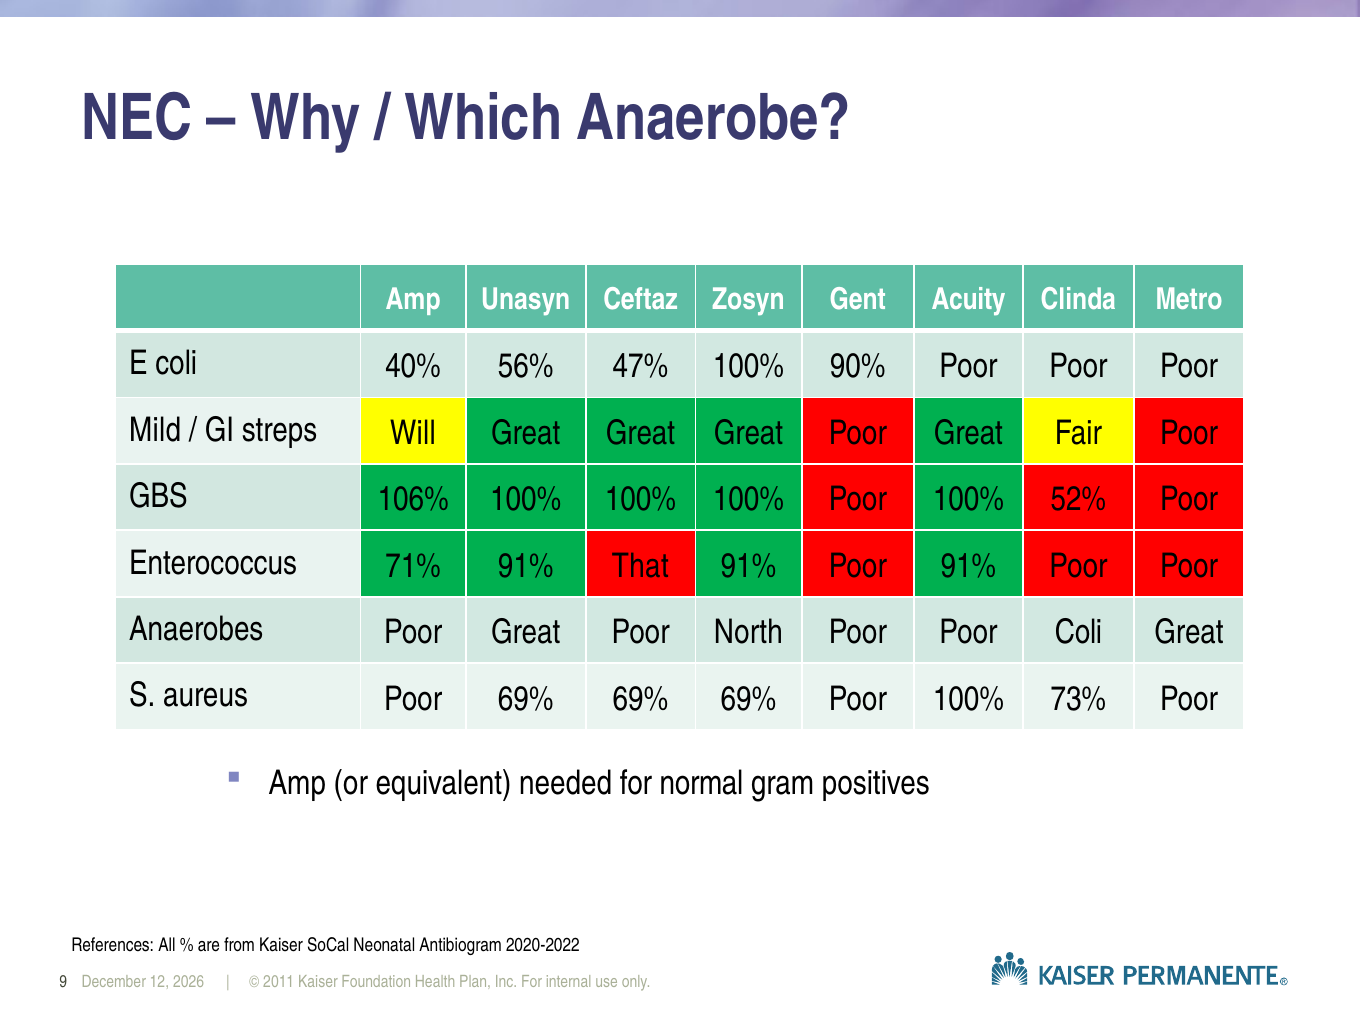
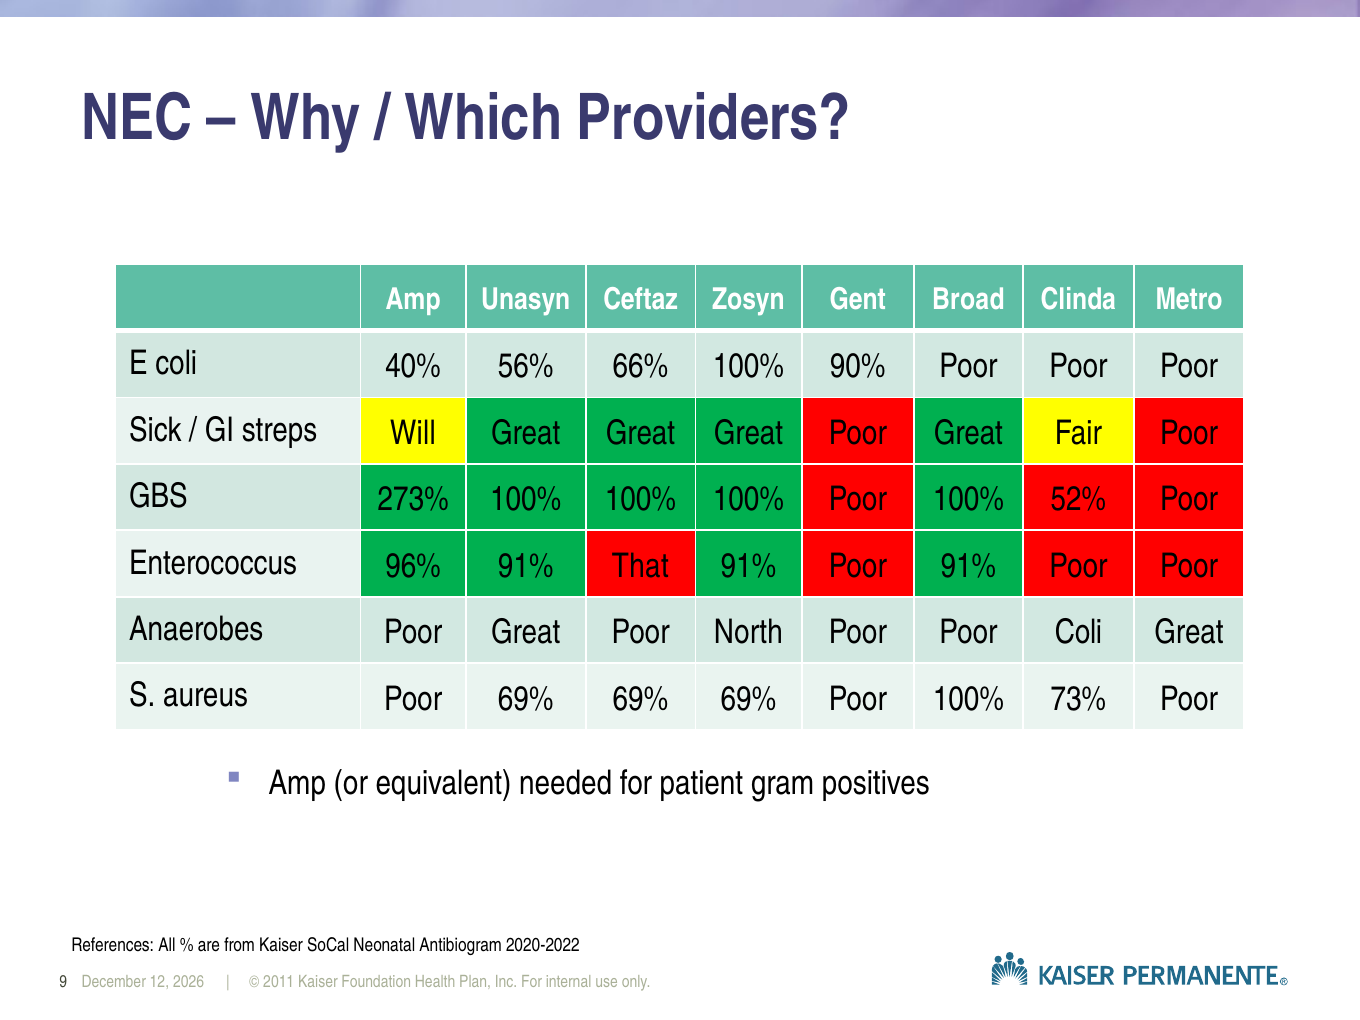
Anaerobe: Anaerobe -> Providers
Acuity: Acuity -> Broad
47%: 47% -> 66%
Mild: Mild -> Sick
106%: 106% -> 273%
71%: 71% -> 96%
normal: normal -> patient
